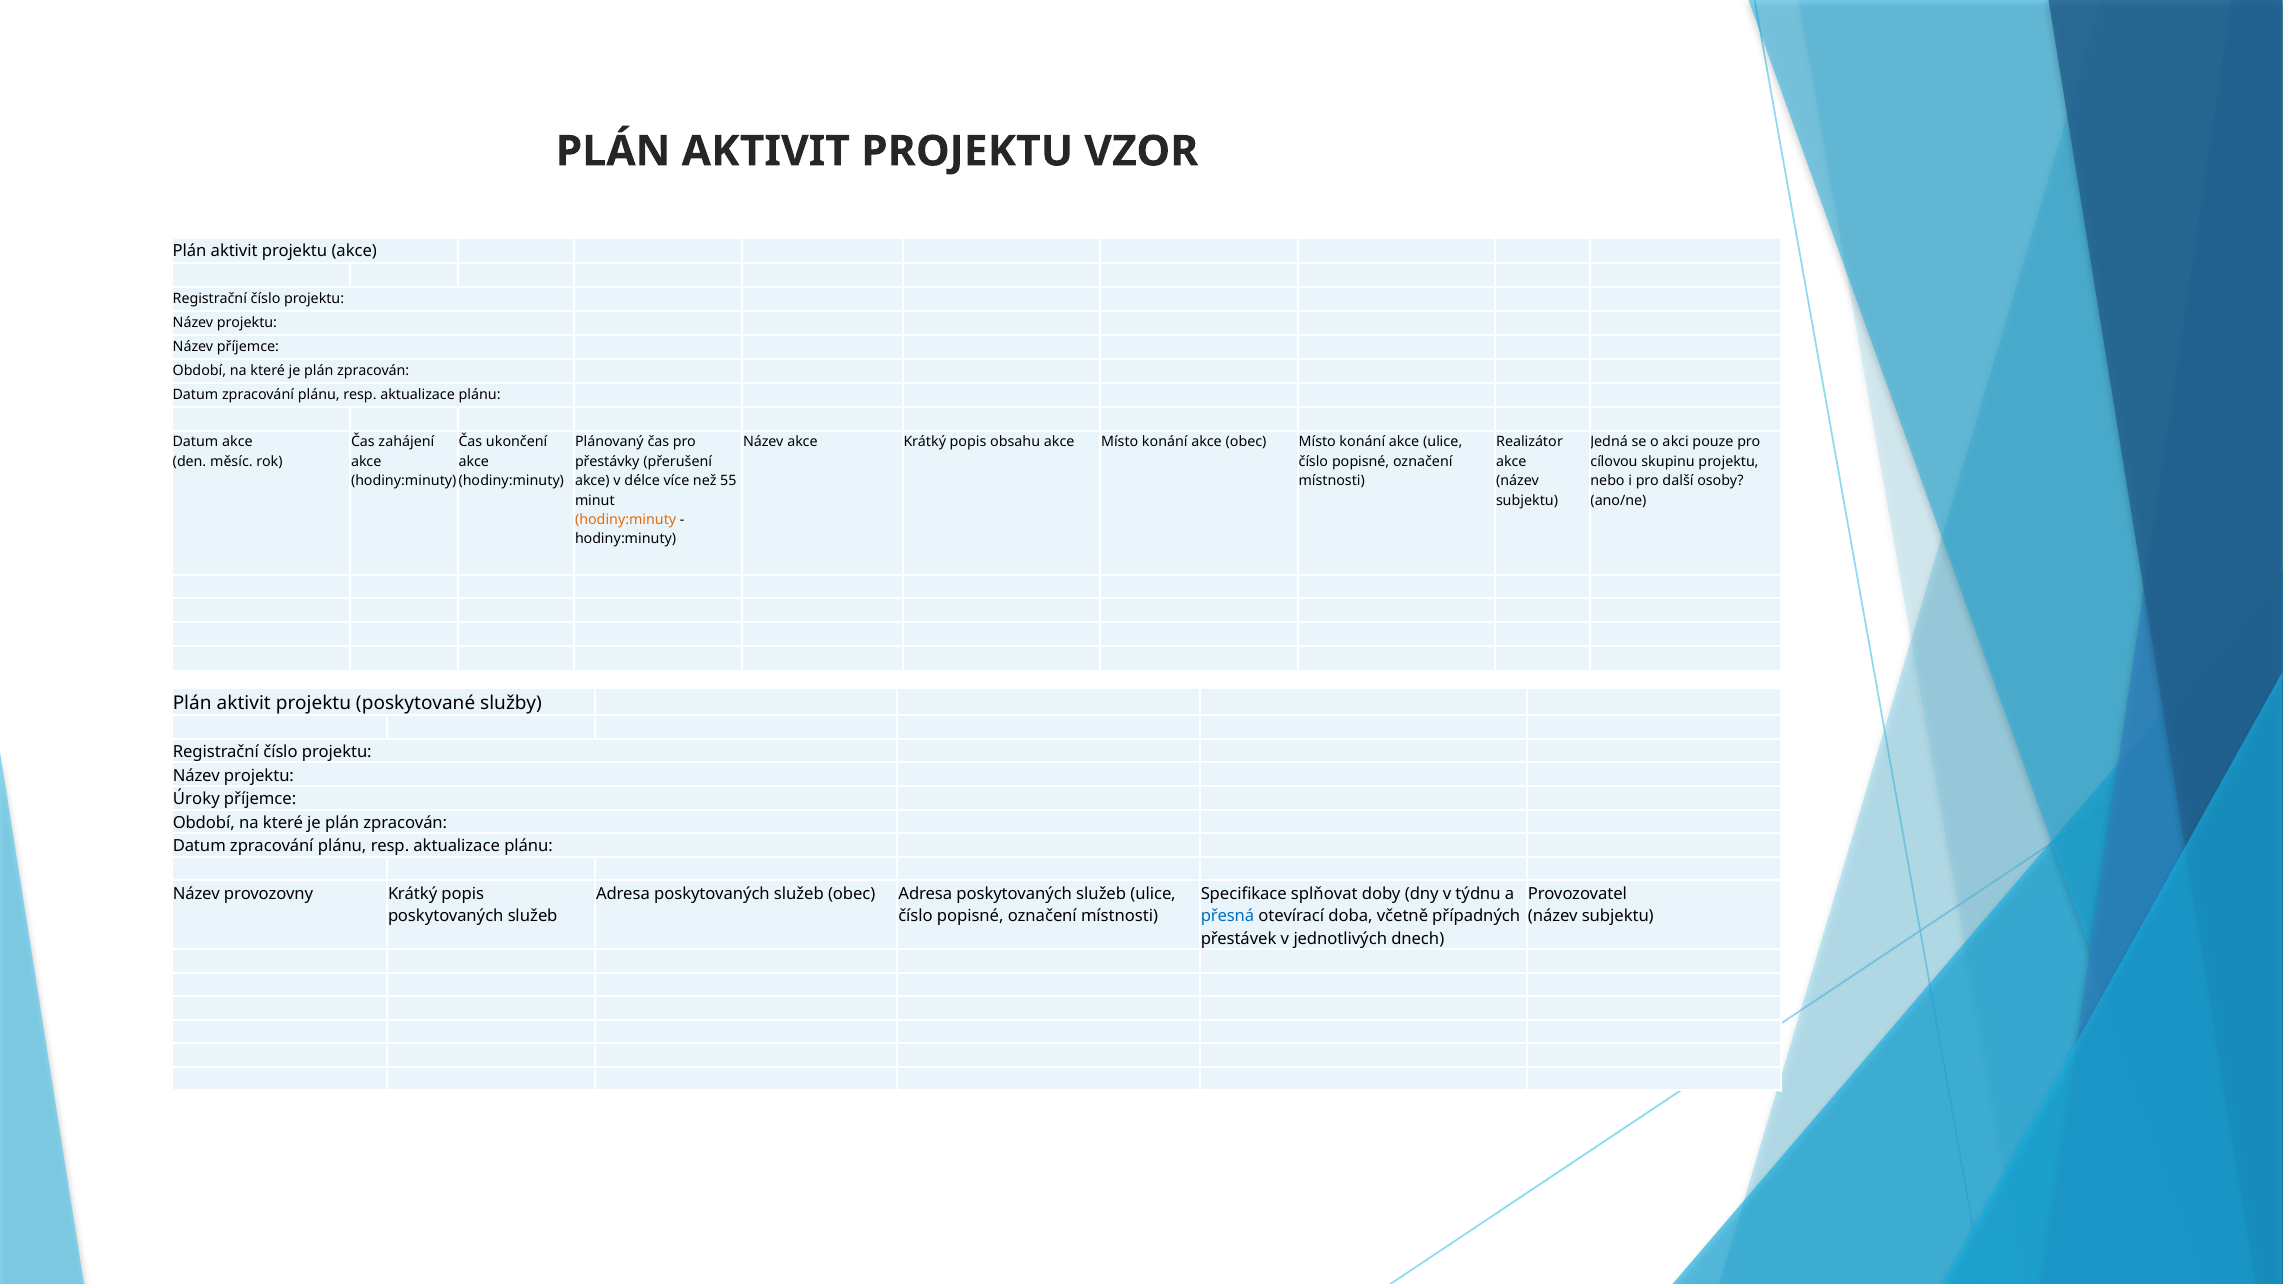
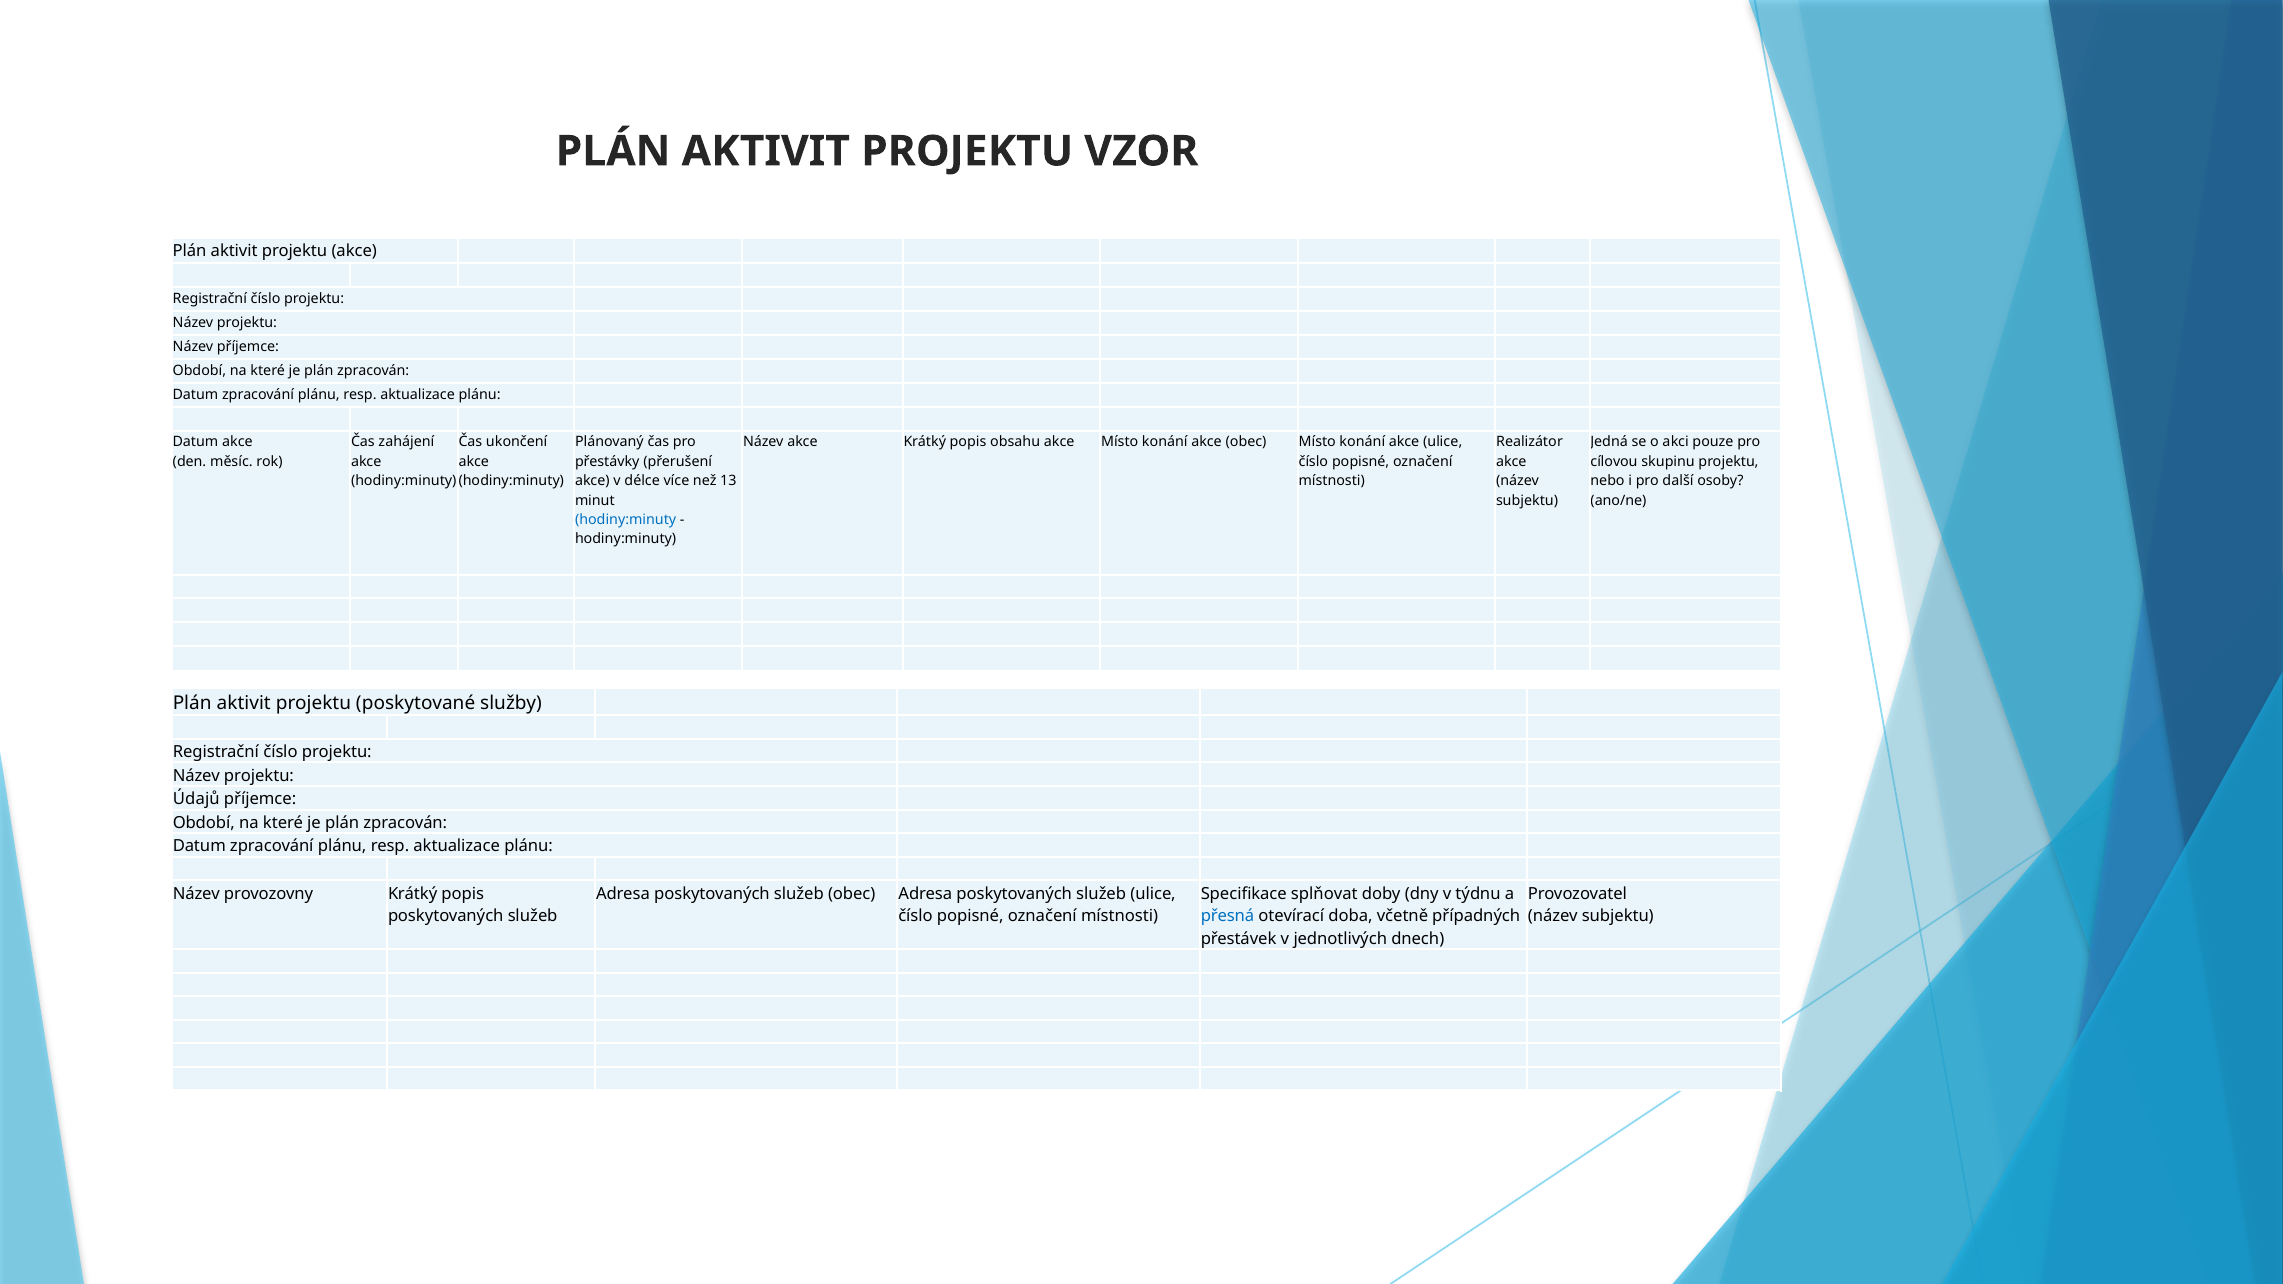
55: 55 -> 13
hodiny:minuty at (626, 520) colour: orange -> blue
Úroky: Úroky -> Údajů
